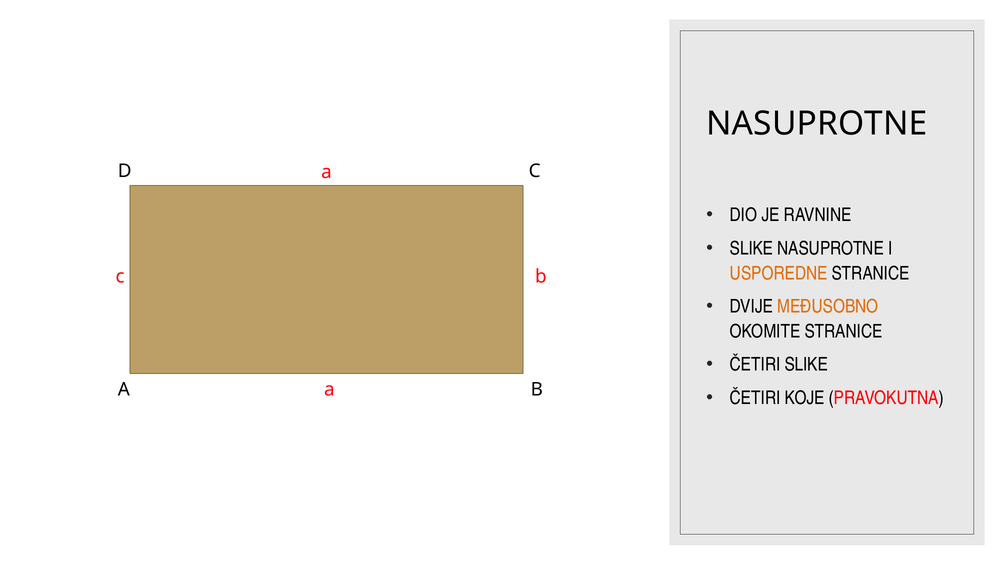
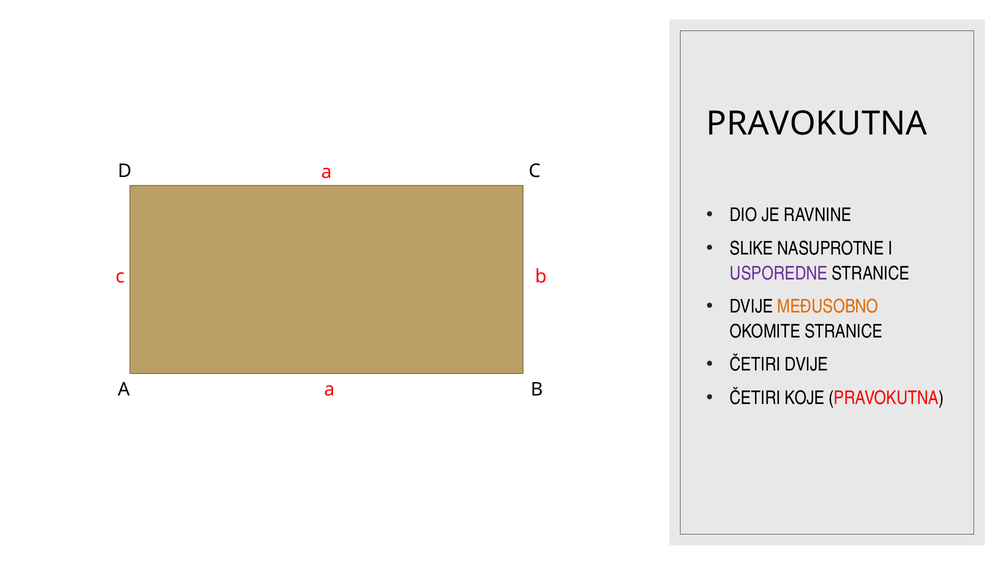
NASUPROTNE at (817, 124): NASUPROTNE -> PRAVOKUTNA
USPOREDNE colour: orange -> purple
ČETIRI SLIKE: SLIKE -> DVIJE
